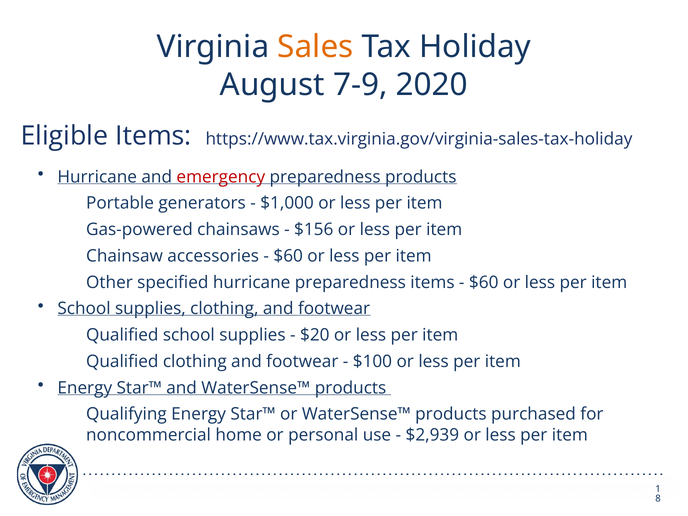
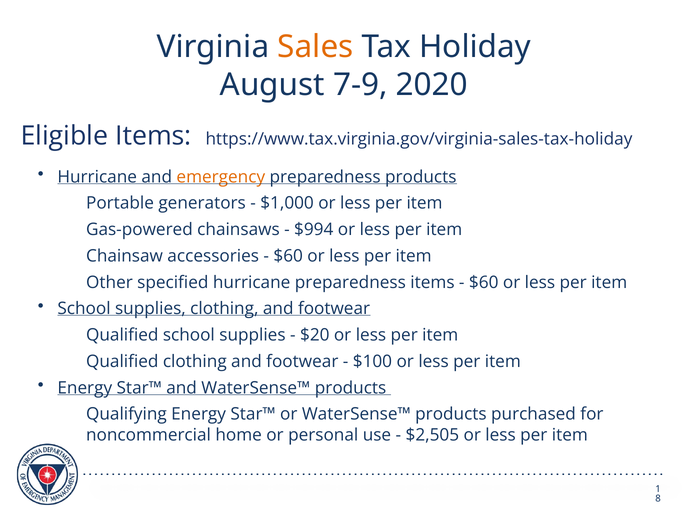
emergency colour: red -> orange
$156: $156 -> $994
$2,939: $2,939 -> $2,505
